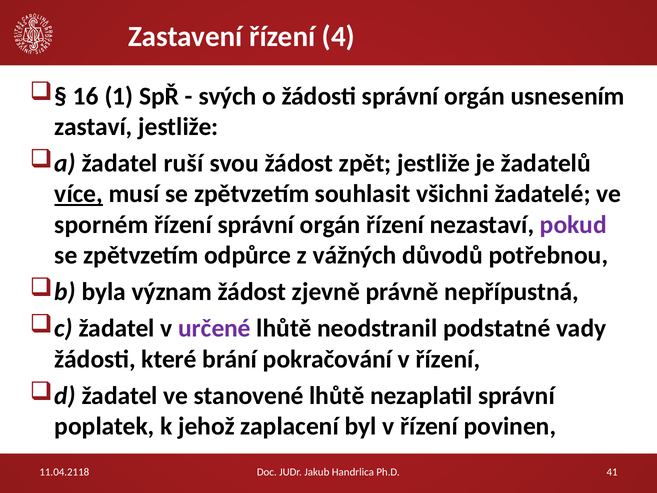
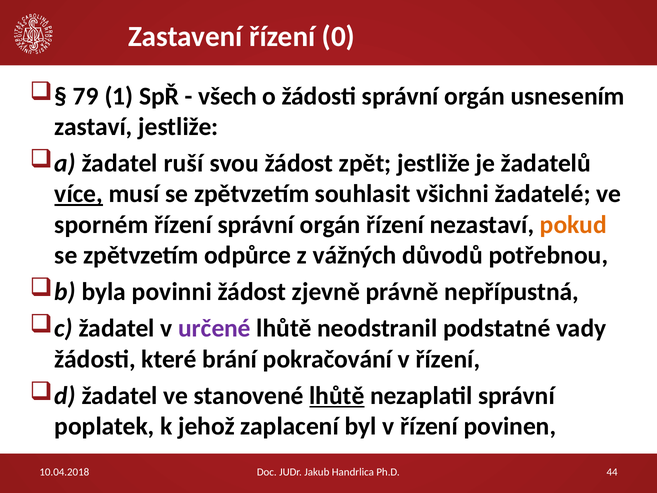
4: 4 -> 0
16: 16 -> 79
svých: svých -> všech
pokud colour: purple -> orange
význam: význam -> povinni
lhůtě at (337, 396) underline: none -> present
41: 41 -> 44
11.04.2118: 11.04.2118 -> 10.04.2018
